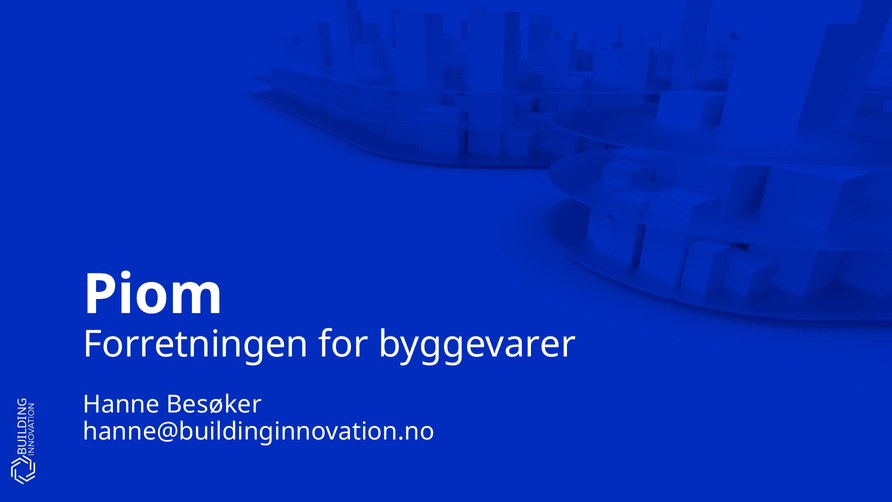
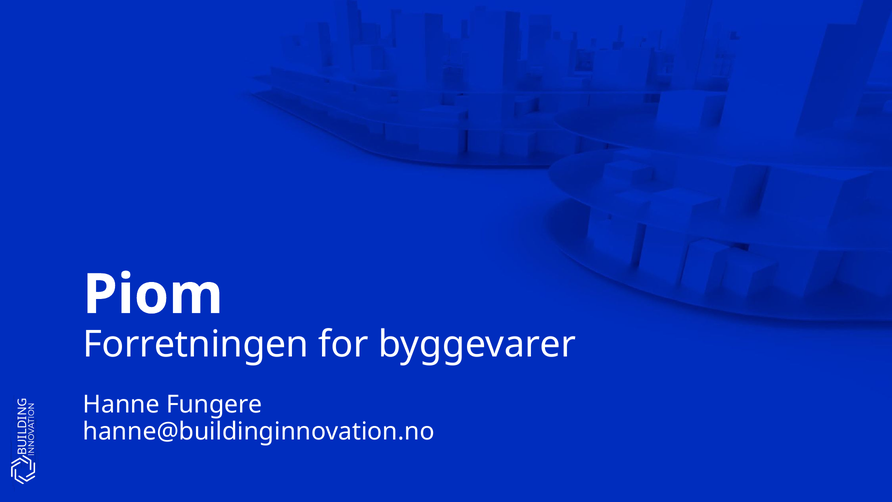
Besøker: Besøker -> Fungere
